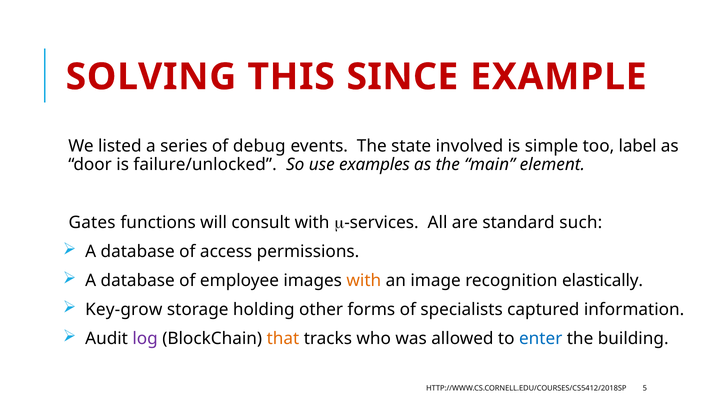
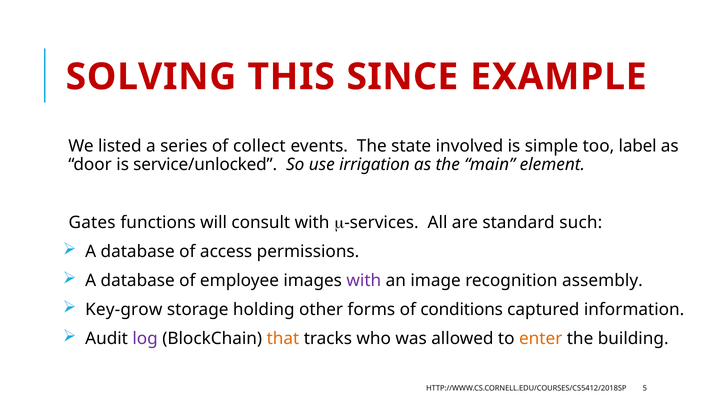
debug: debug -> collect
failure/unlocked: failure/unlocked -> service/unlocked
examples: examples -> irrigation
with at (364, 281) colour: orange -> purple
elastically: elastically -> assembly
specialists: specialists -> conditions
enter colour: blue -> orange
